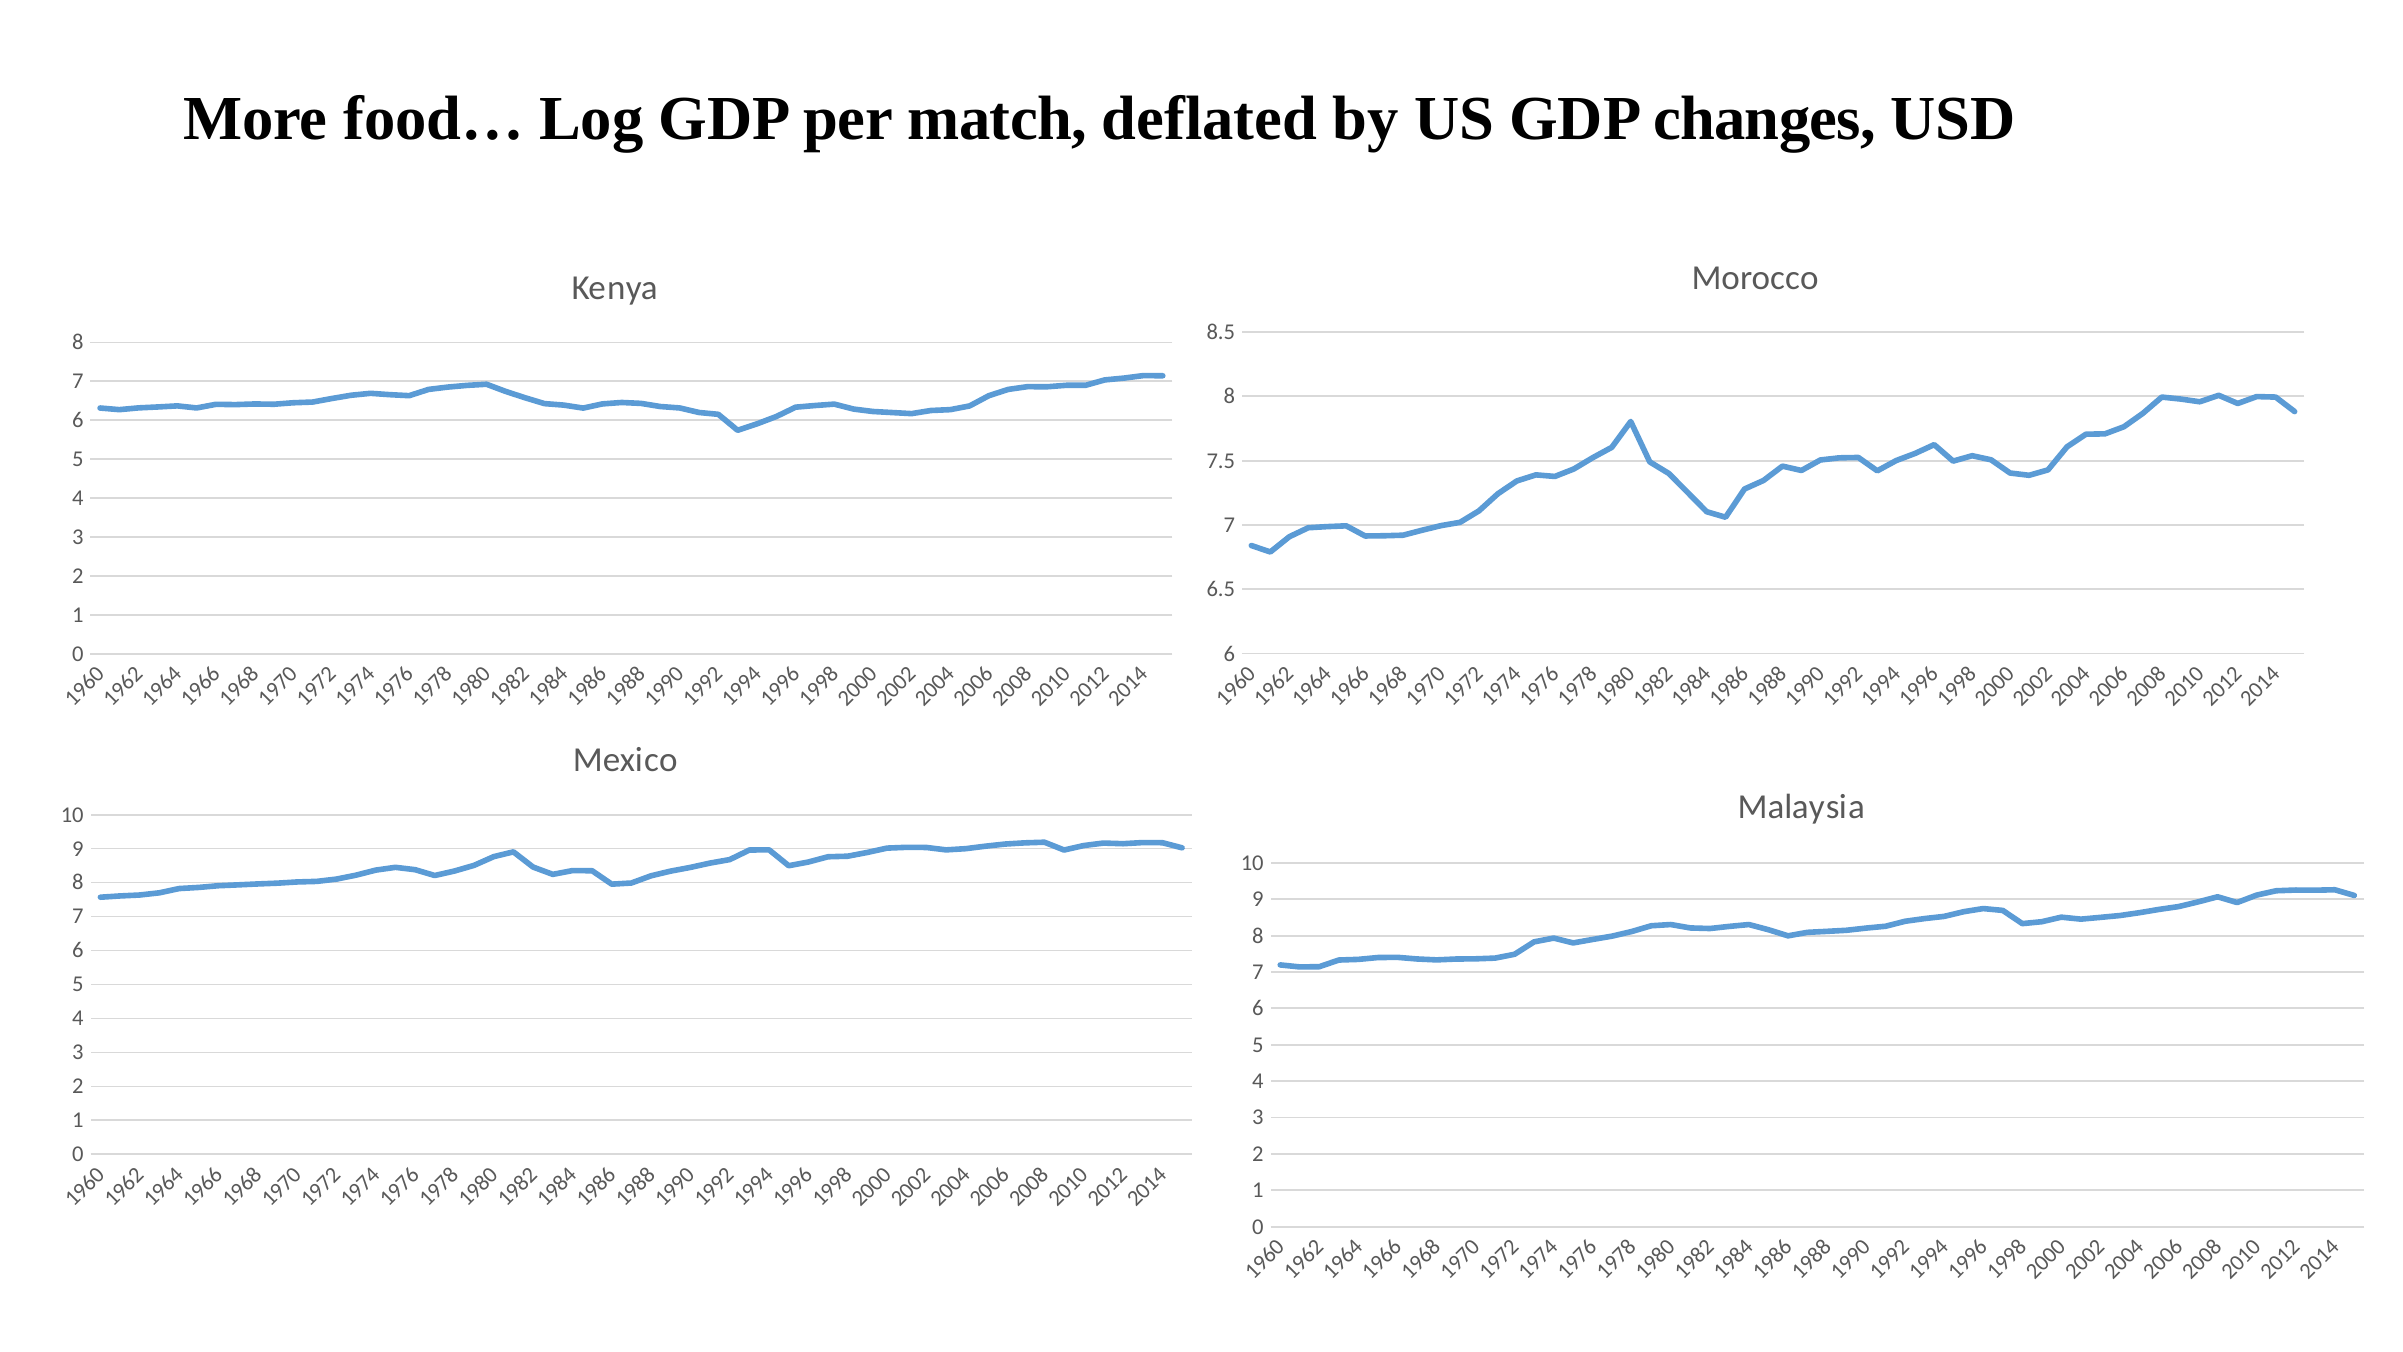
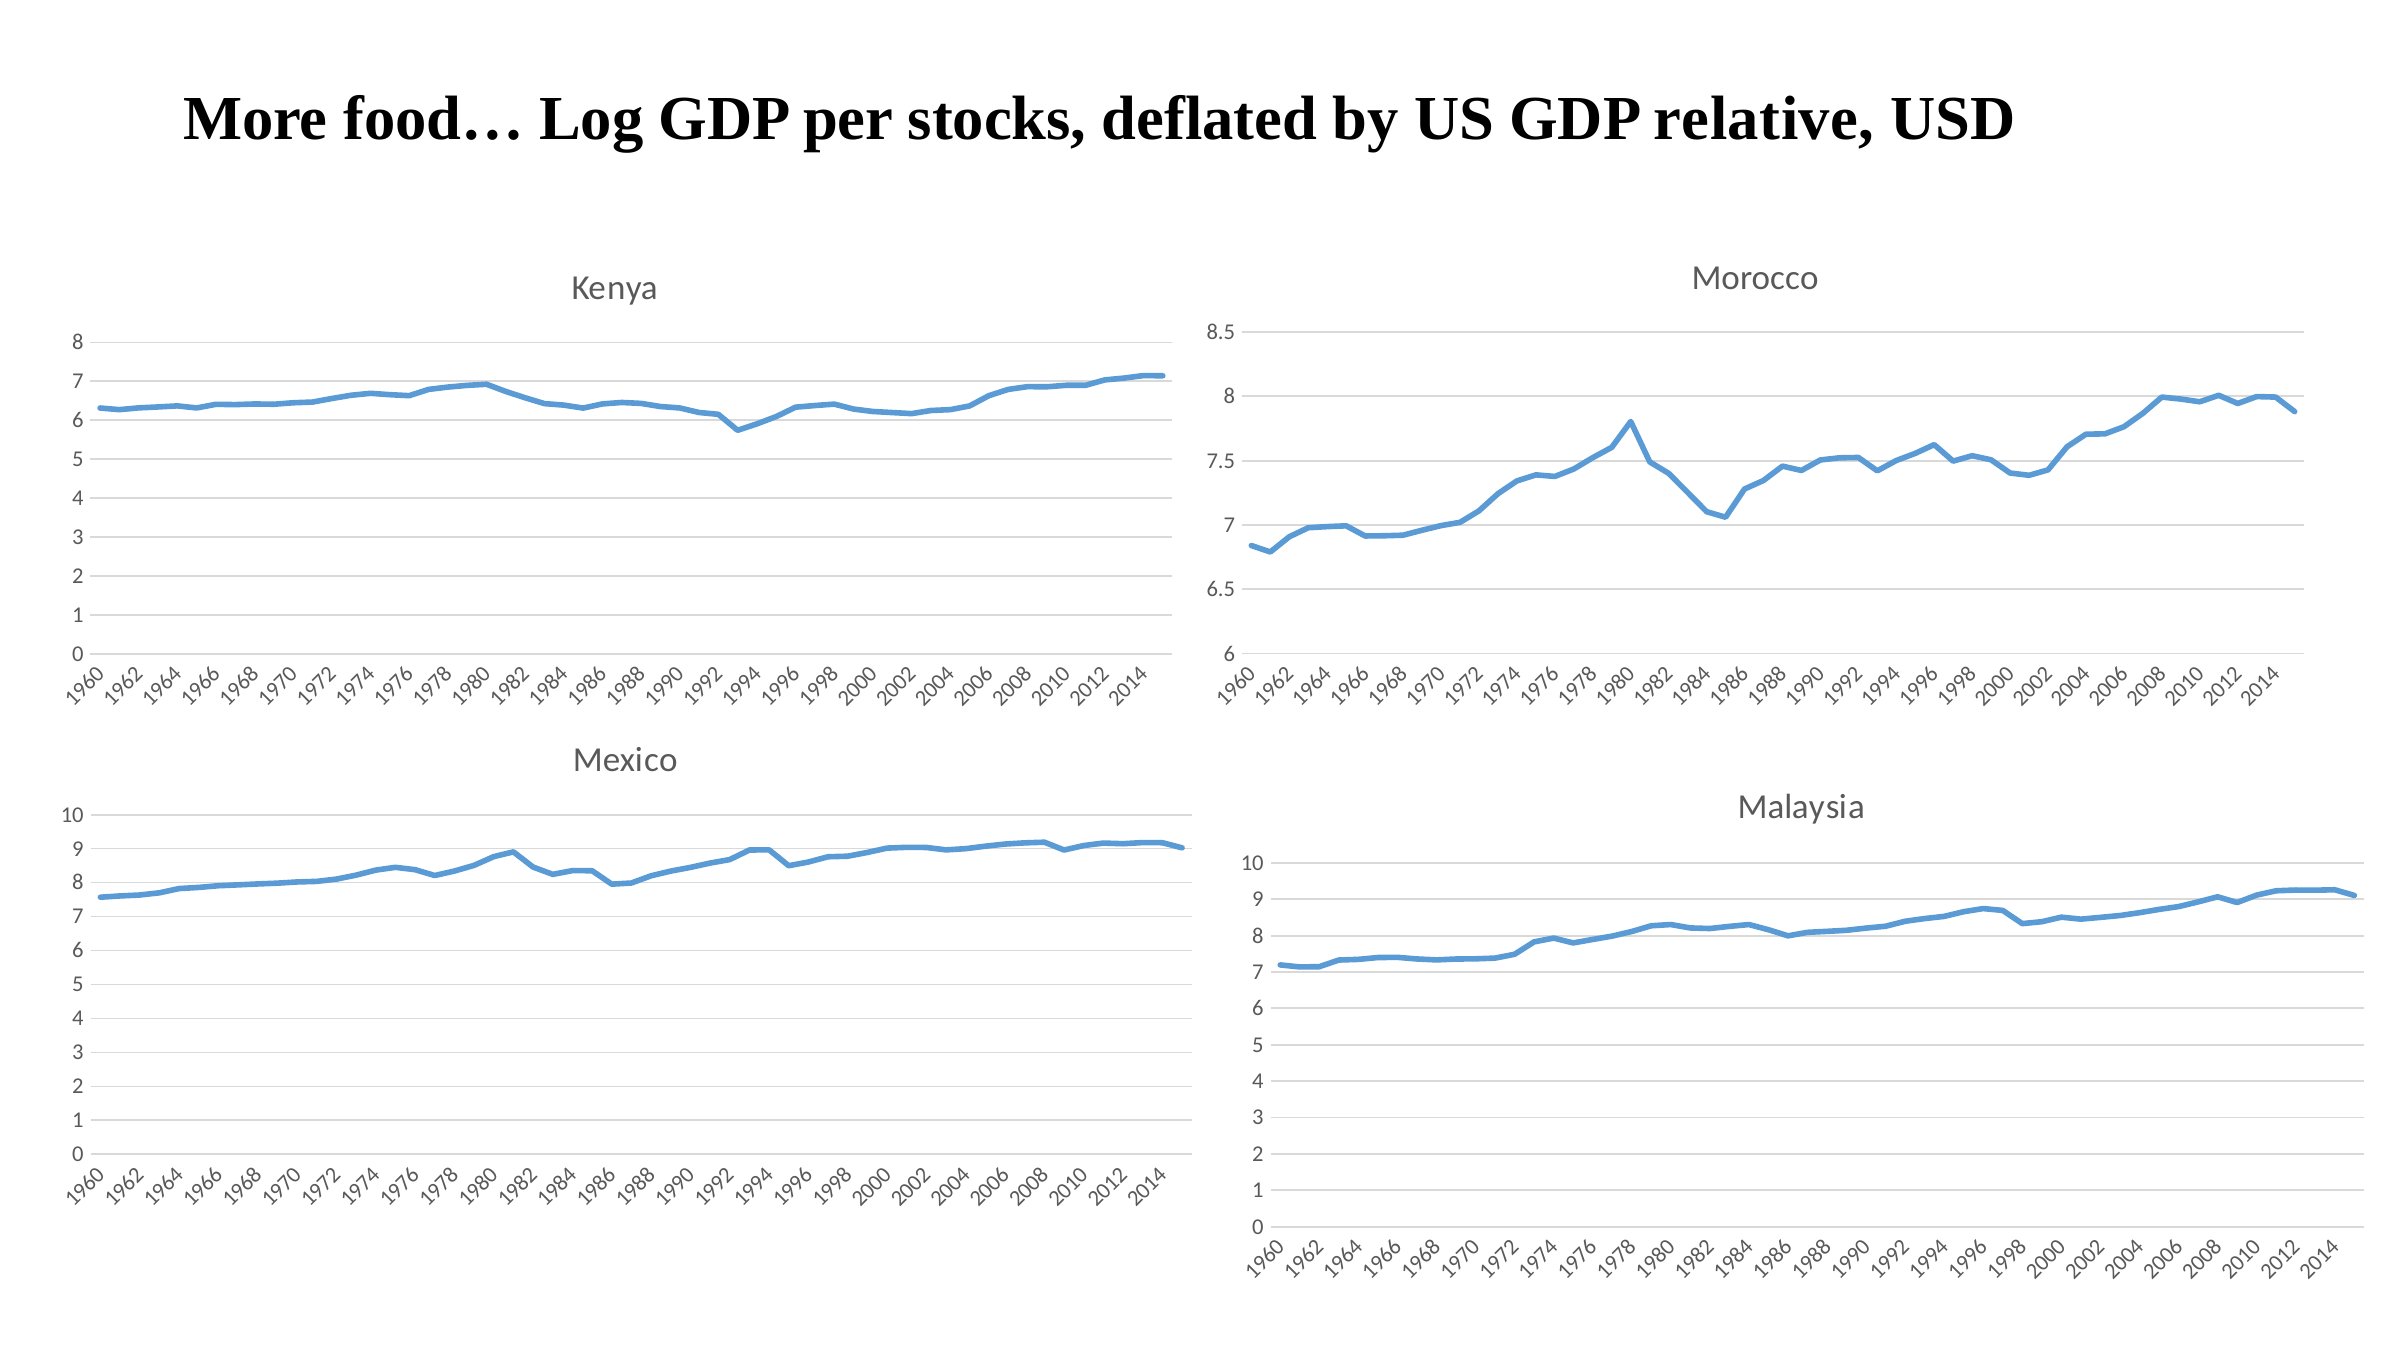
match: match -> stocks
changes: changes -> relative
